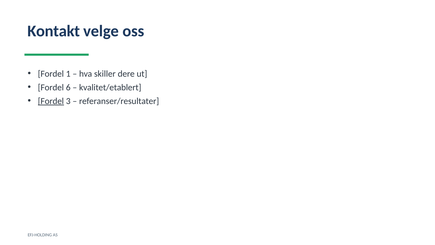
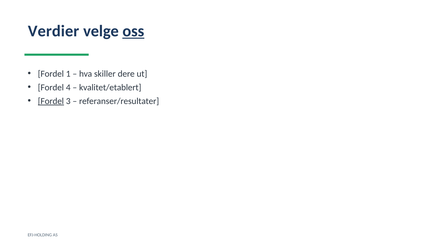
Kontakt: Kontakt -> Verdier
oss underline: none -> present
6: 6 -> 4
